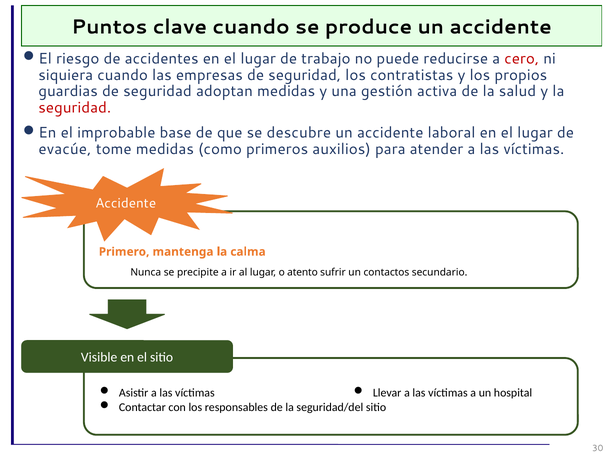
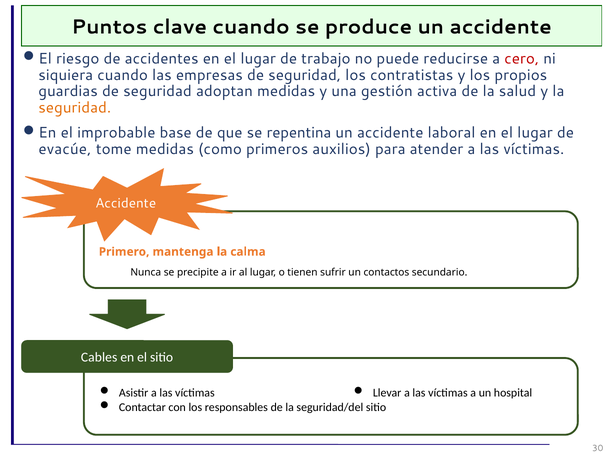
seguridad at (75, 108) colour: red -> orange
descubre: descubre -> repentina
atento: atento -> tienen
Visible: Visible -> Cables
